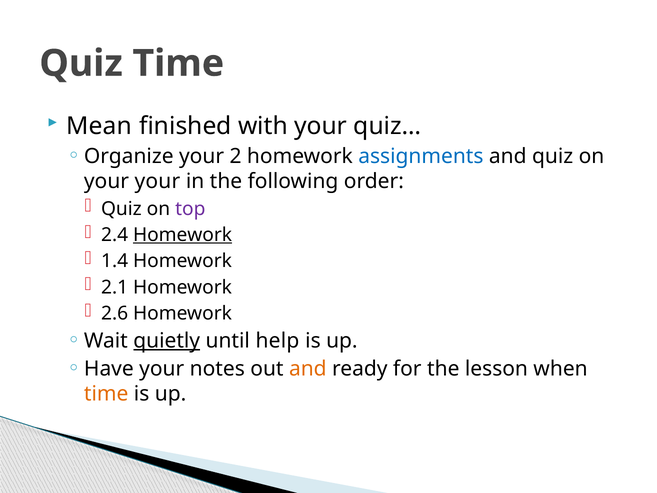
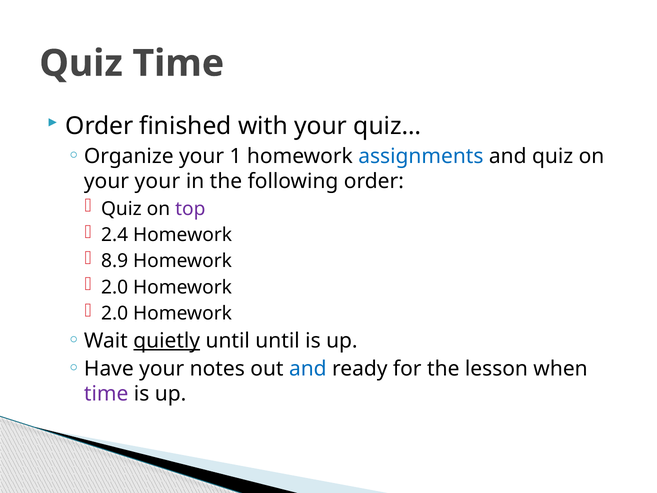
Mean at (99, 126): Mean -> Order
2: 2 -> 1
Homework at (183, 235) underline: present -> none
1.4: 1.4 -> 8.9
2.1 at (115, 287): 2.1 -> 2.0
2.6 at (115, 313): 2.6 -> 2.0
until help: help -> until
and at (308, 369) colour: orange -> blue
time at (106, 394) colour: orange -> purple
